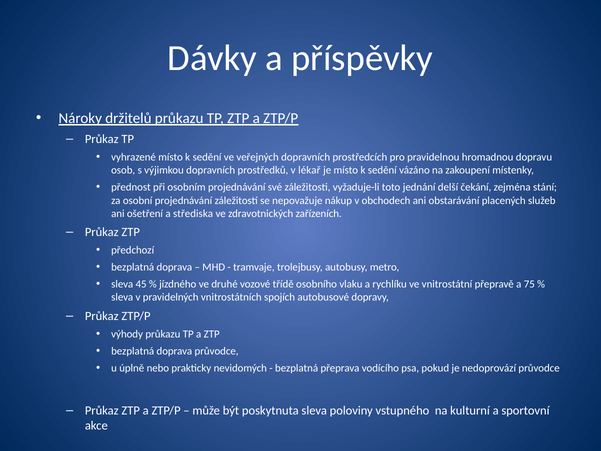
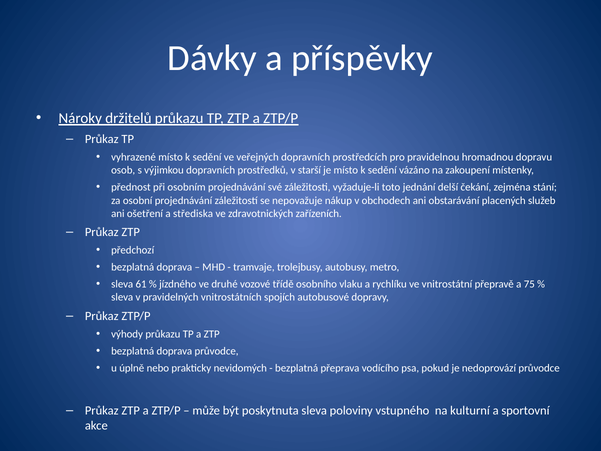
lékař: lékař -> starší
45: 45 -> 61
